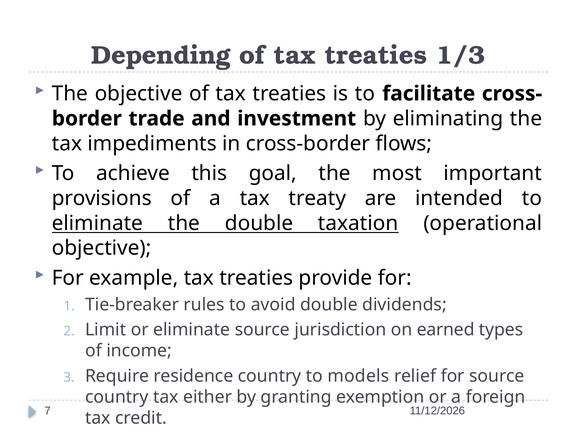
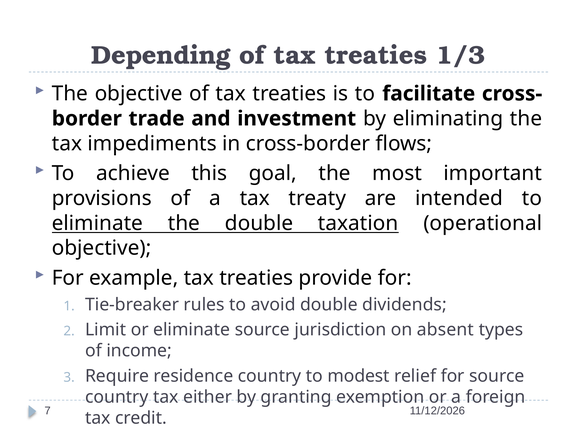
earned: earned -> absent
models: models -> modest
